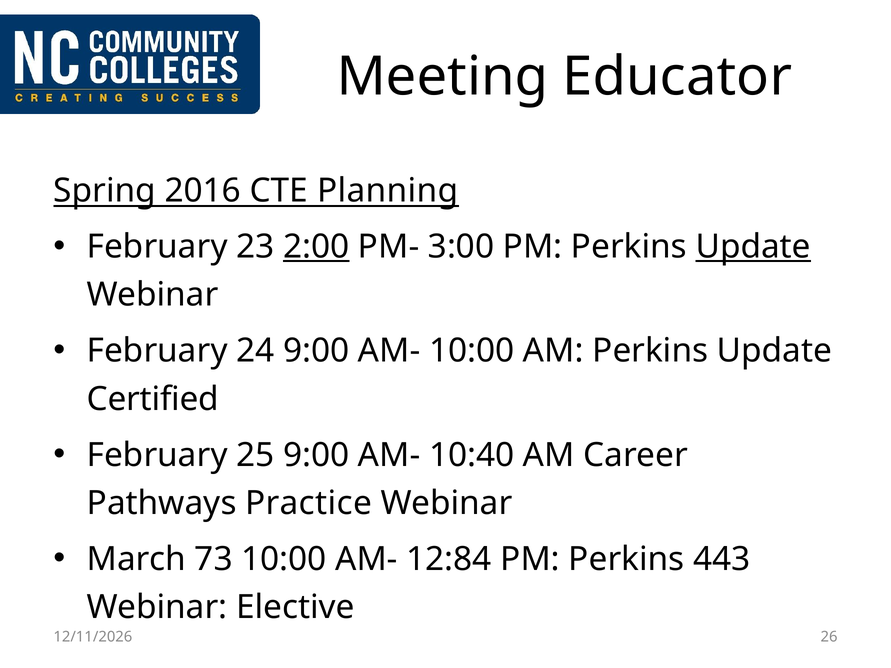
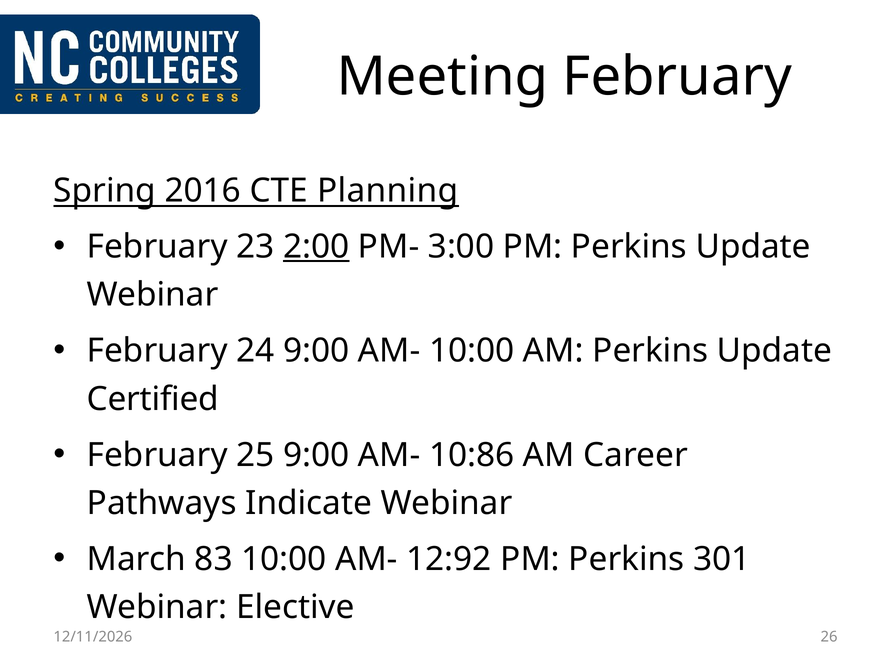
Meeting Educator: Educator -> February
Update at (753, 247) underline: present -> none
10:40: 10:40 -> 10:86
Practice: Practice -> Indicate
73: 73 -> 83
12:84: 12:84 -> 12:92
443: 443 -> 301
